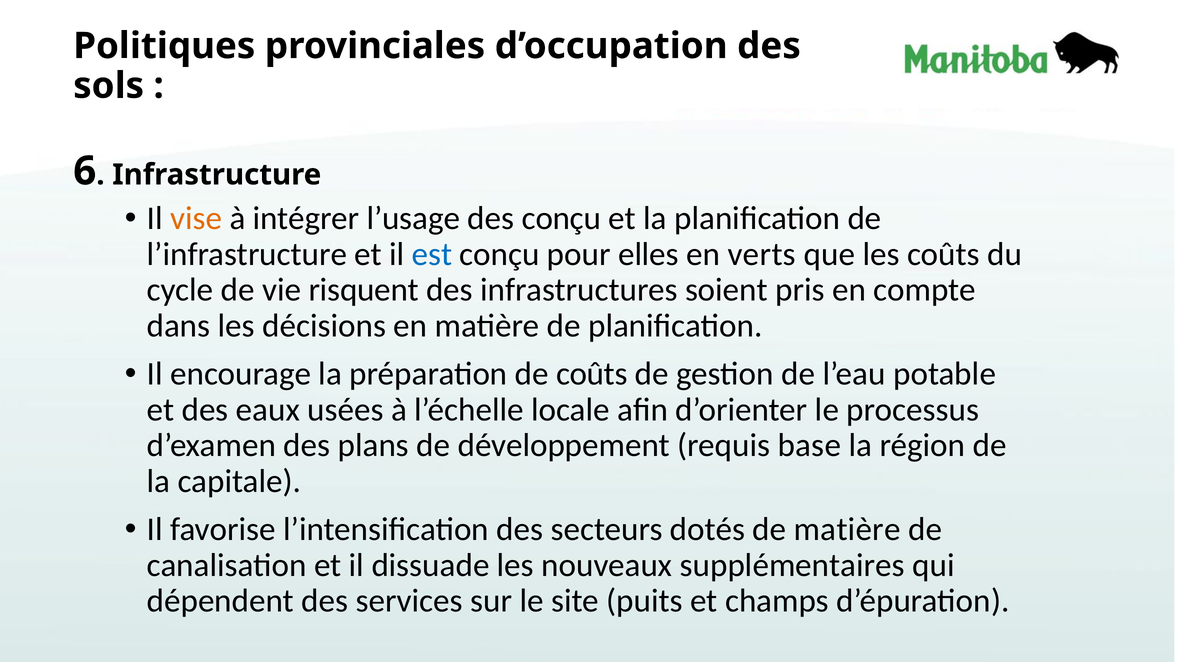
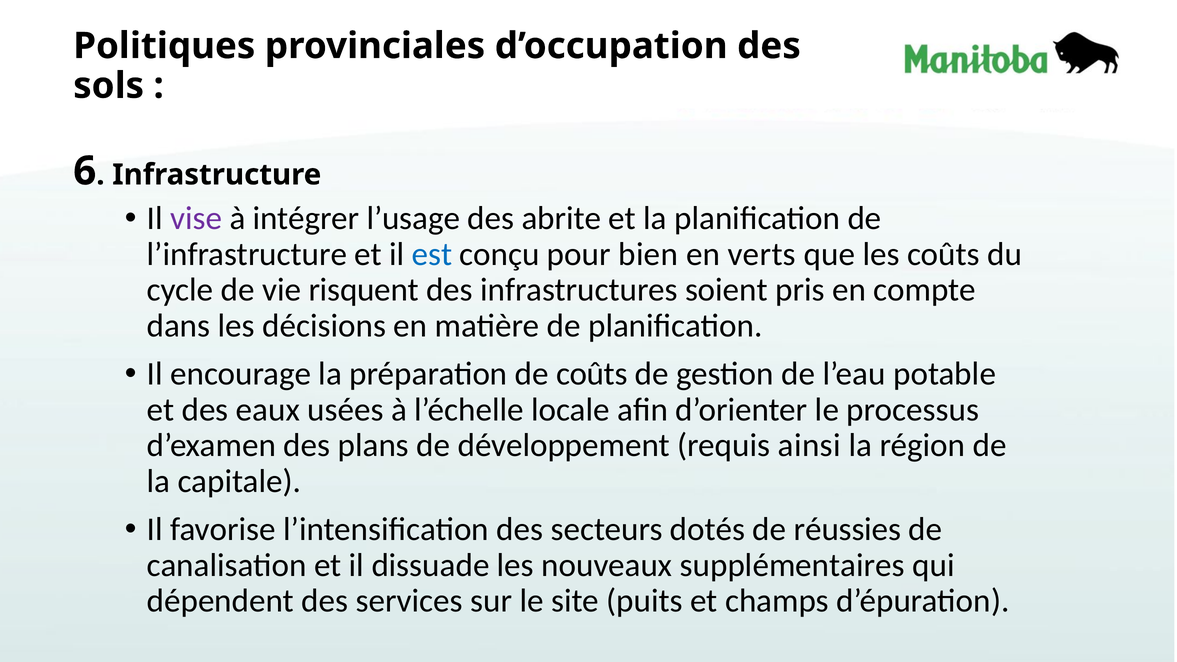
vise colour: orange -> purple
des conçu: conçu -> abrite
elles: elles -> bien
base: base -> ainsi
de matière: matière -> réussies
